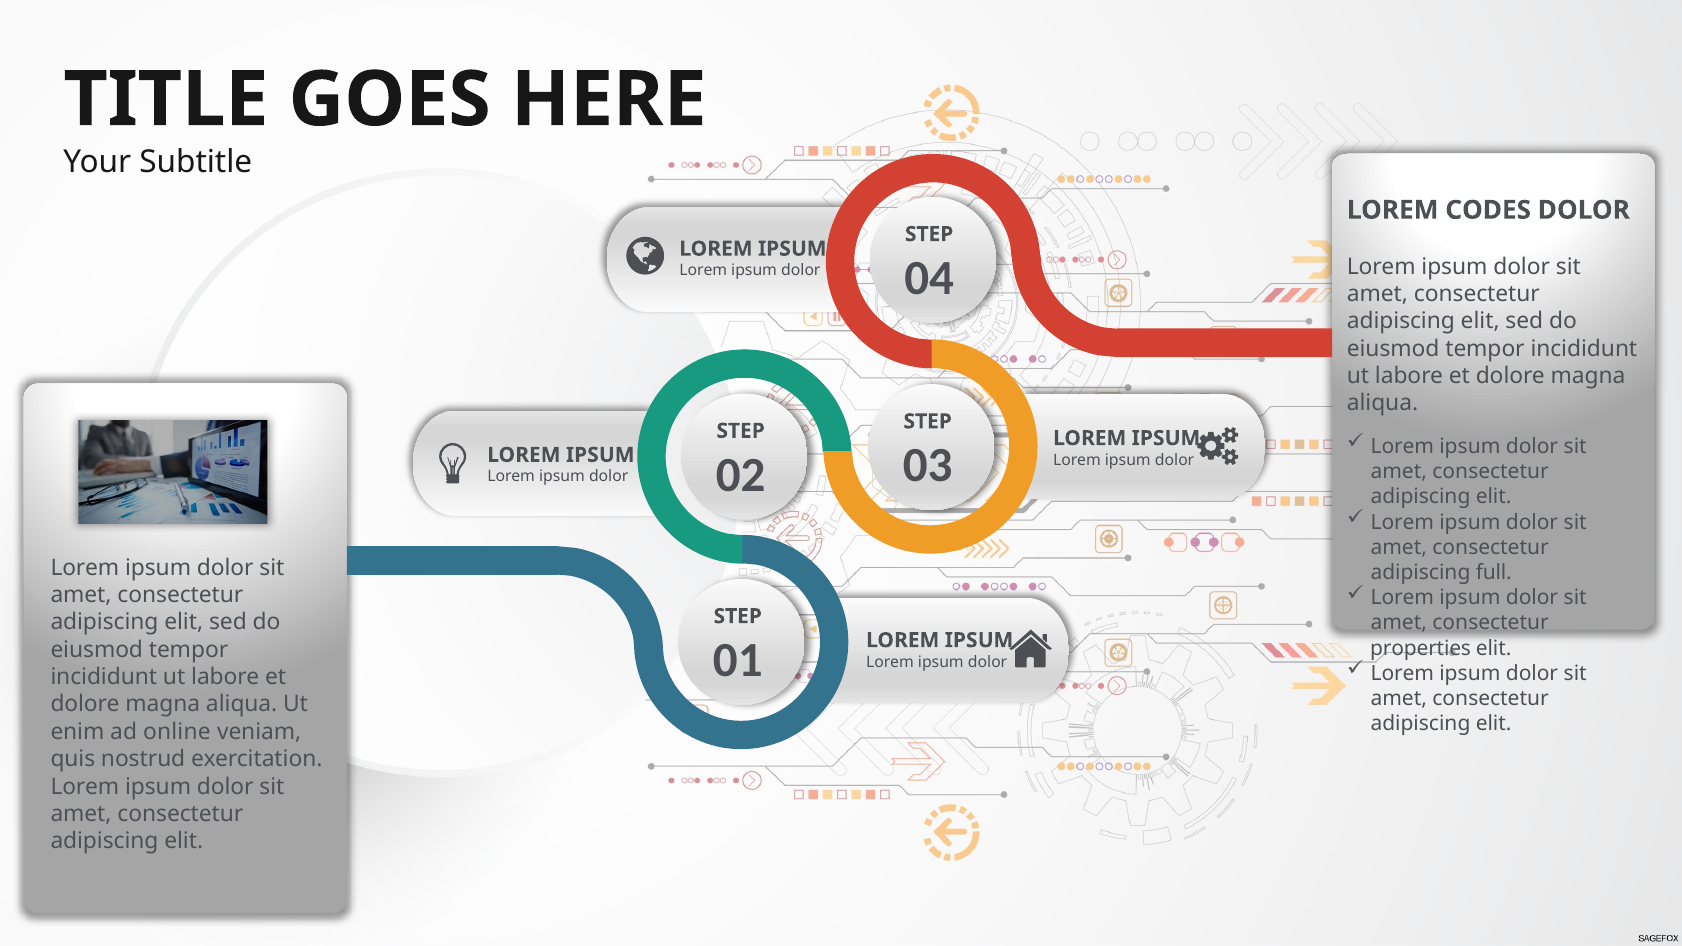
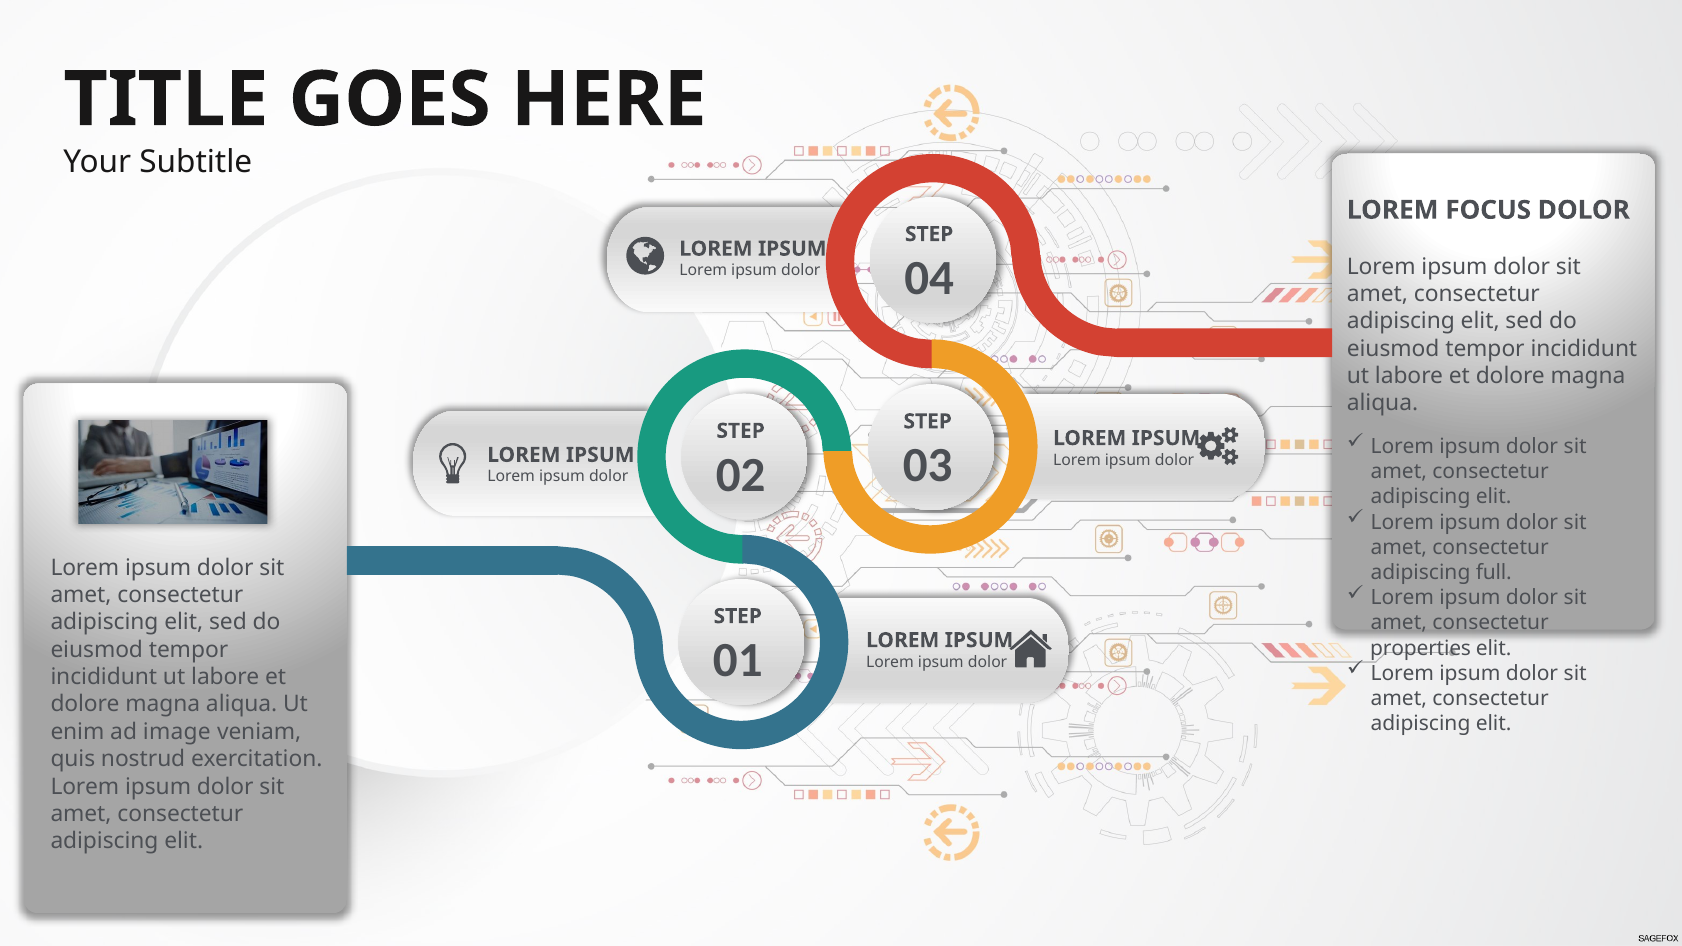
CODES: CODES -> FOCUS
online: online -> image
